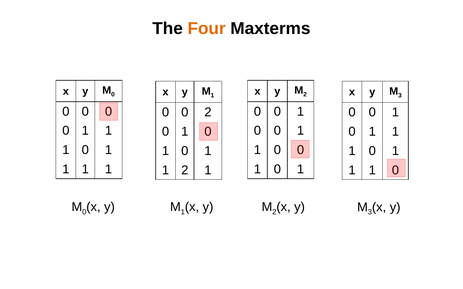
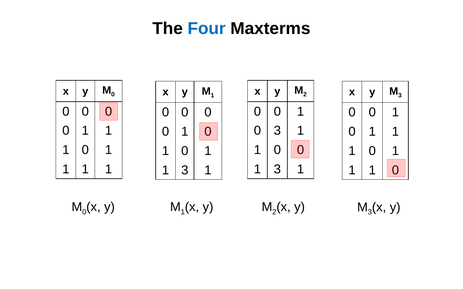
Four colour: orange -> blue
2 at (208, 113): 2 -> 0
0 at (277, 131): 0 -> 3
0 at (277, 169): 0 -> 3
2 at (185, 170): 2 -> 3
